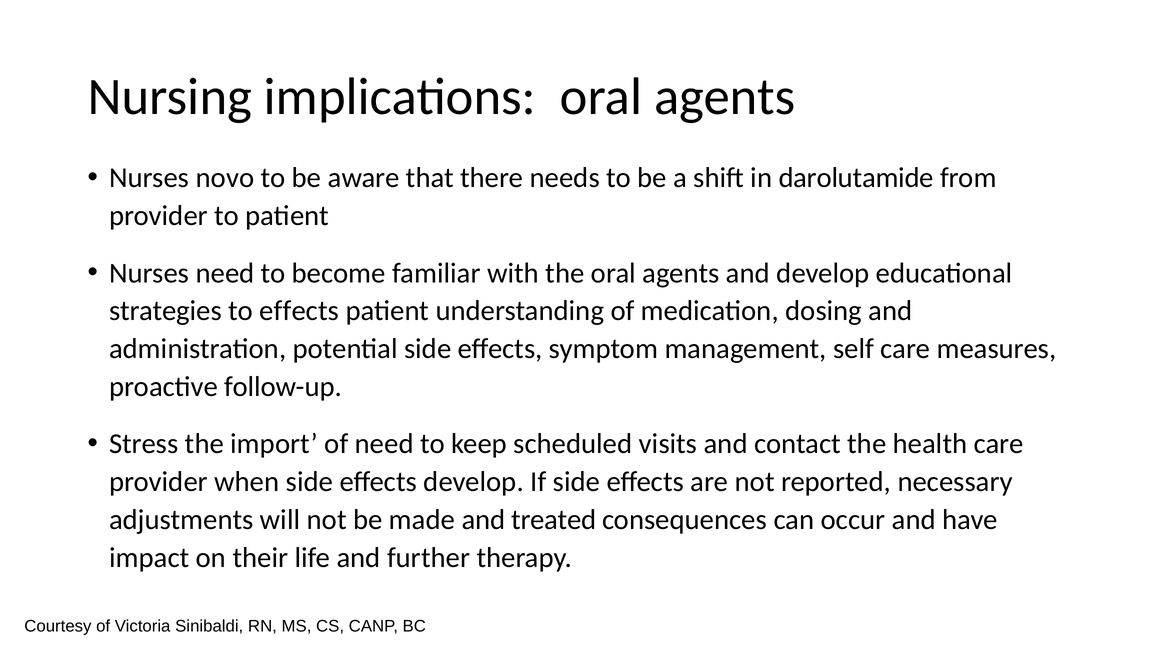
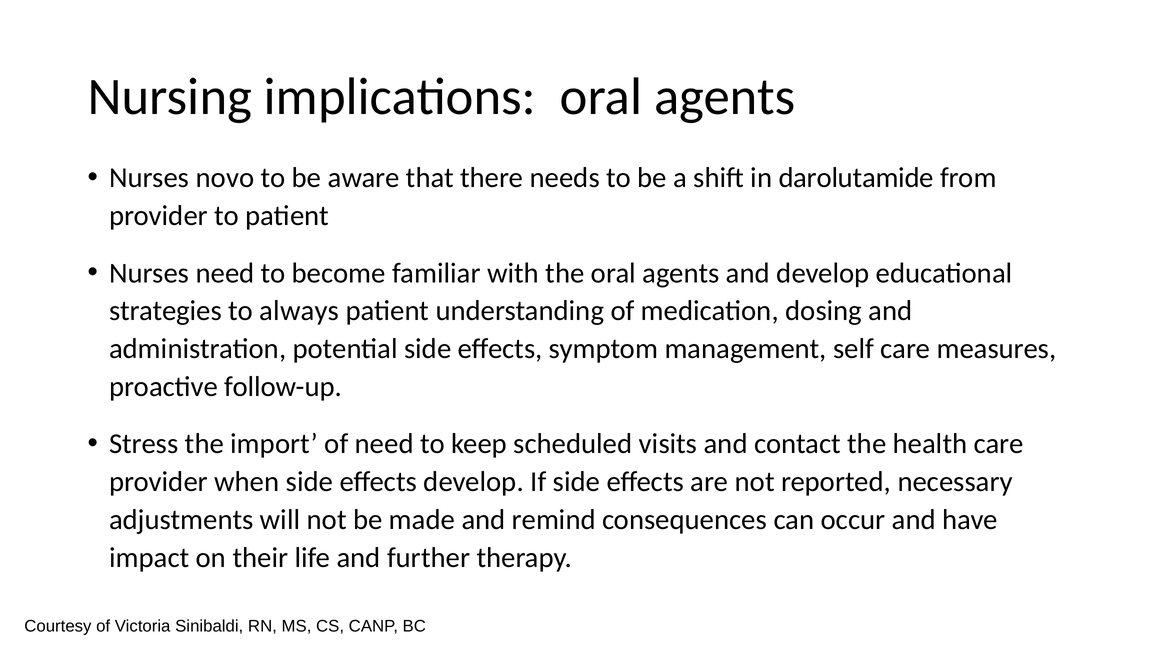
to effects: effects -> always
treated: treated -> remind
